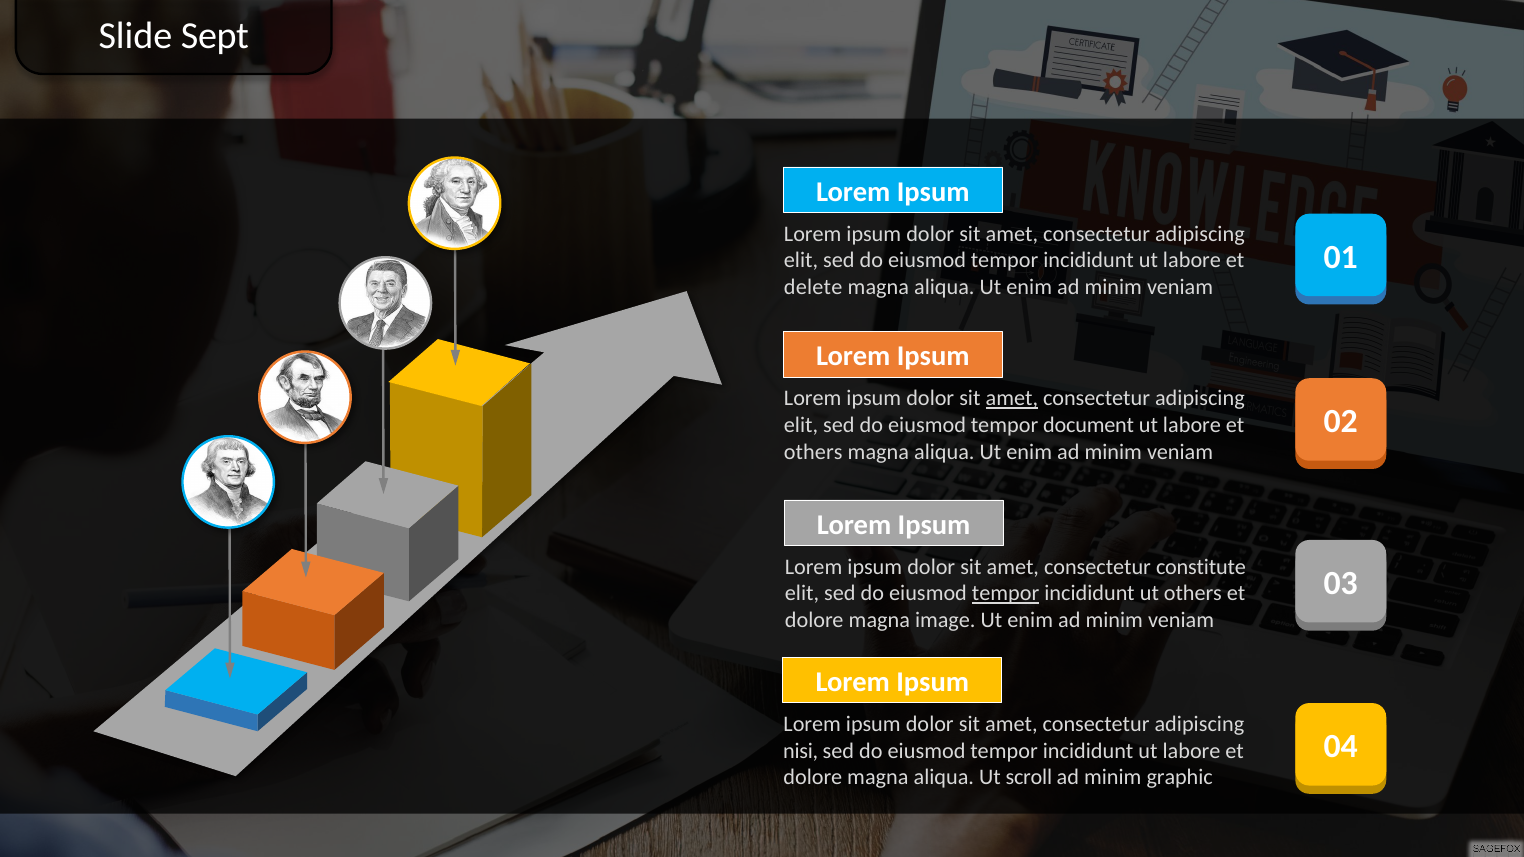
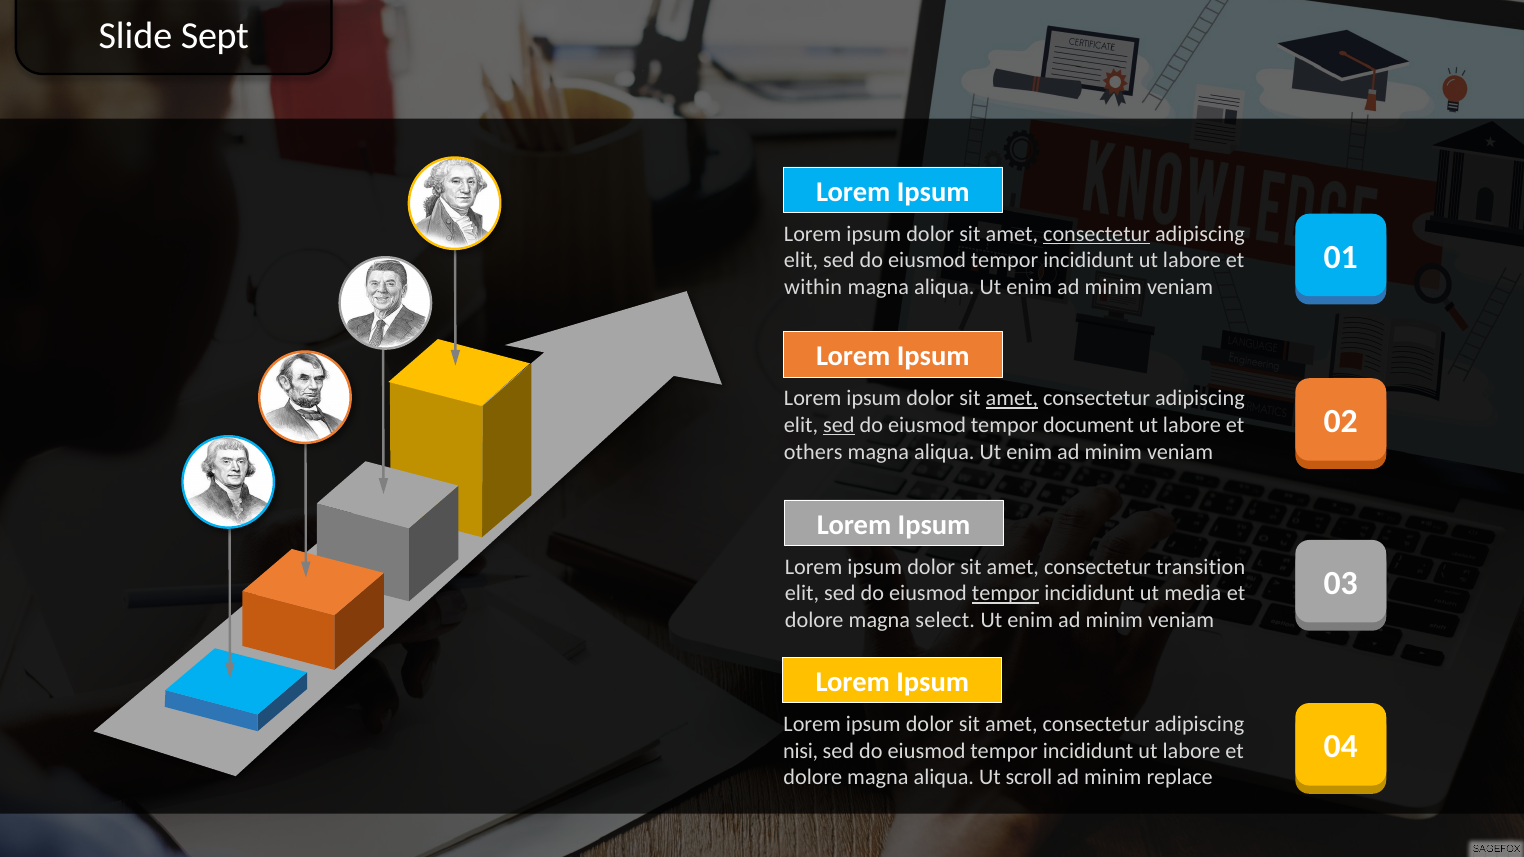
consectetur at (1097, 234) underline: none -> present
delete: delete -> within
sed at (839, 425) underline: none -> present
constitute: constitute -> transition
ut others: others -> media
image: image -> select
graphic: graphic -> replace
